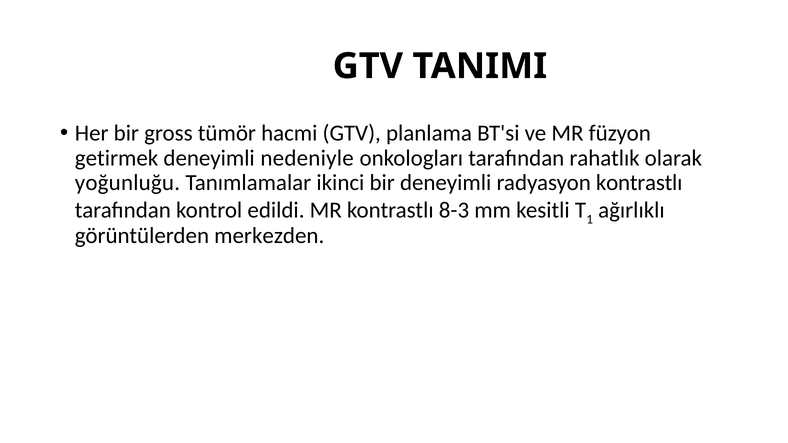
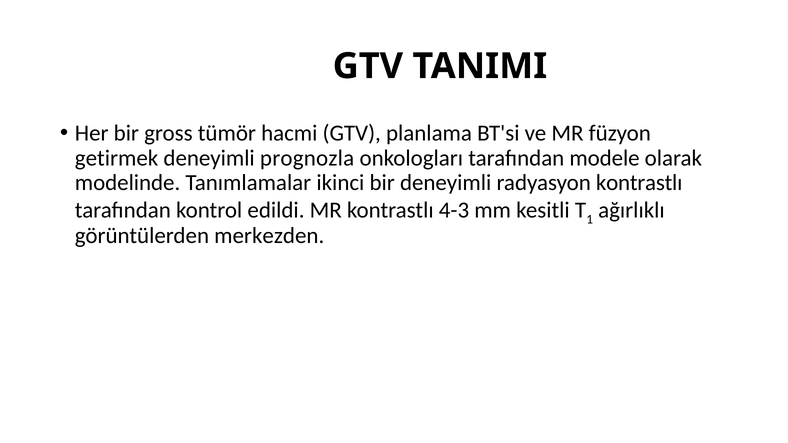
nedeniyle: nedeniyle -> prognozla
rahatlık: rahatlık -> modele
yoğunluğu: yoğunluğu -> modelinde
8-3: 8-3 -> 4-3
